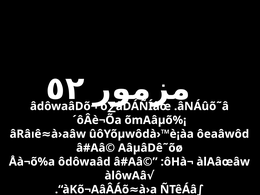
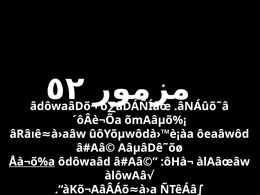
Åà¬õ%a underline: none -> present
